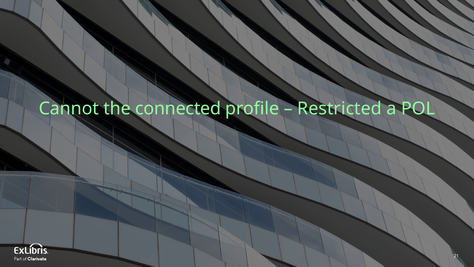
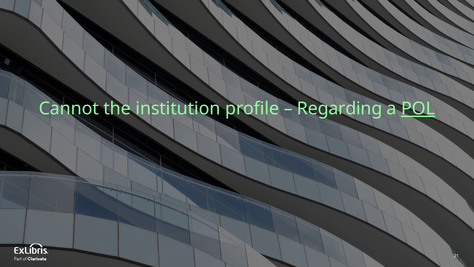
connected: connected -> institution
Restricted: Restricted -> Regarding
POL underline: none -> present
